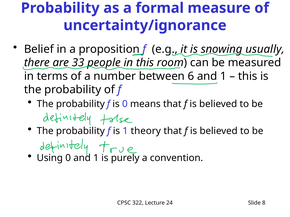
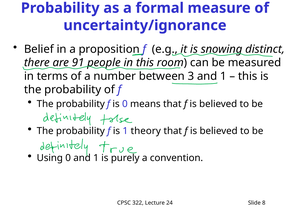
usually: usually -> distinct
33: 33 -> 91
6: 6 -> 3
